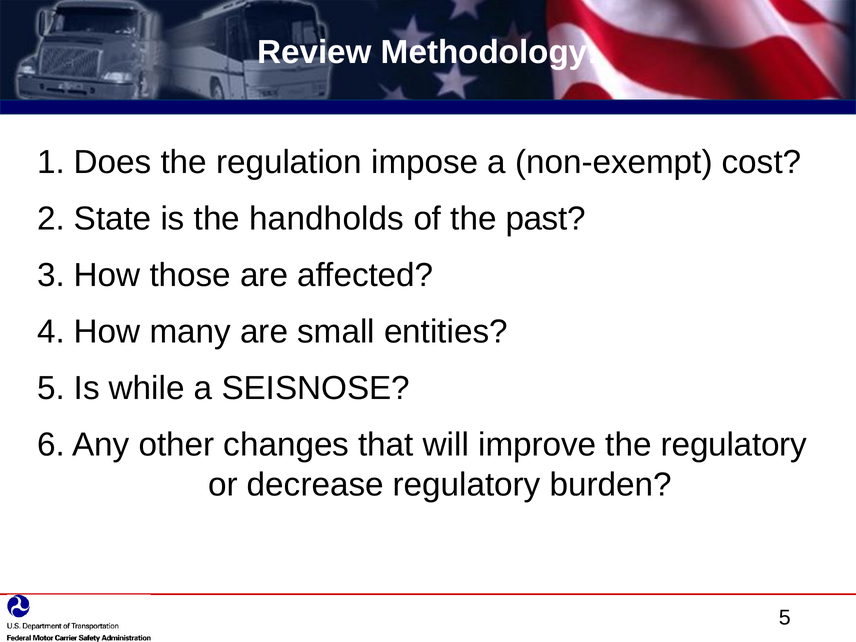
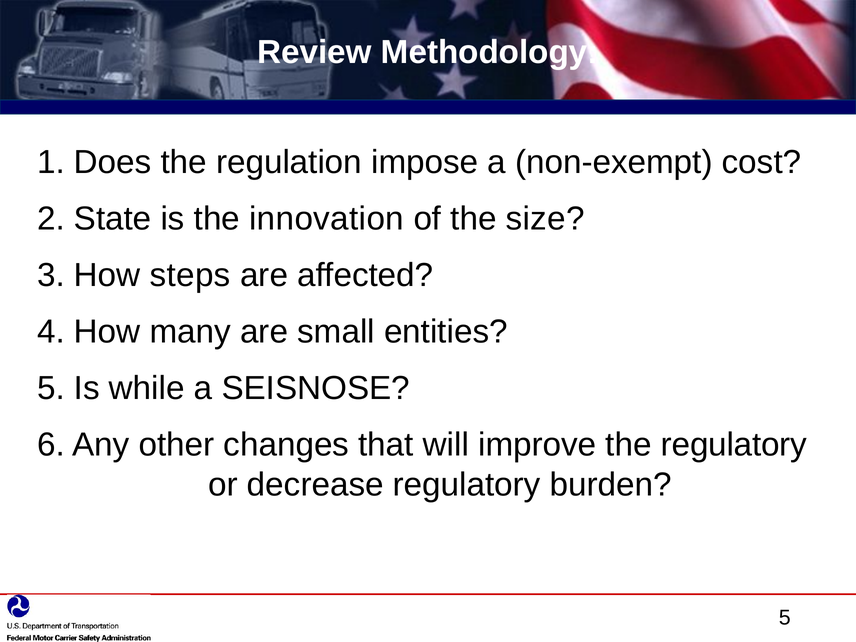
handholds: handholds -> innovation
past: past -> size
those: those -> steps
